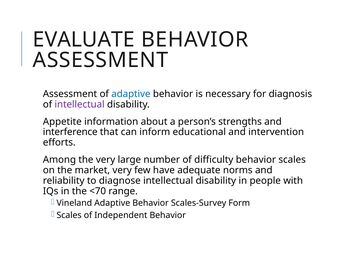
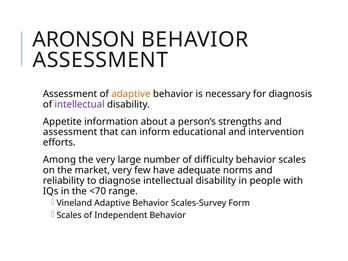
EVALUATE: EVALUATE -> ARONSON
adaptive at (131, 94) colour: blue -> orange
interference at (70, 132): interference -> assessment
